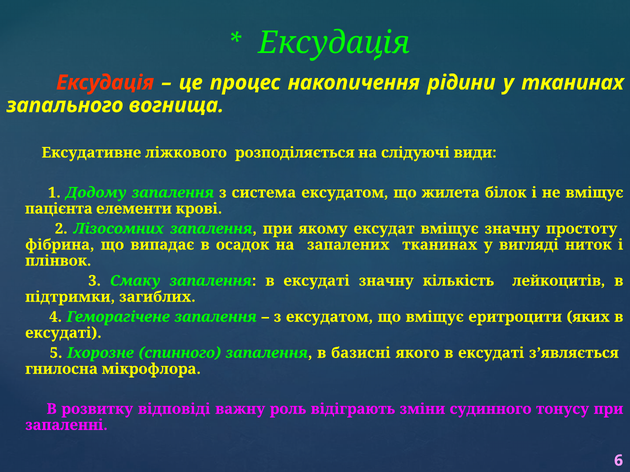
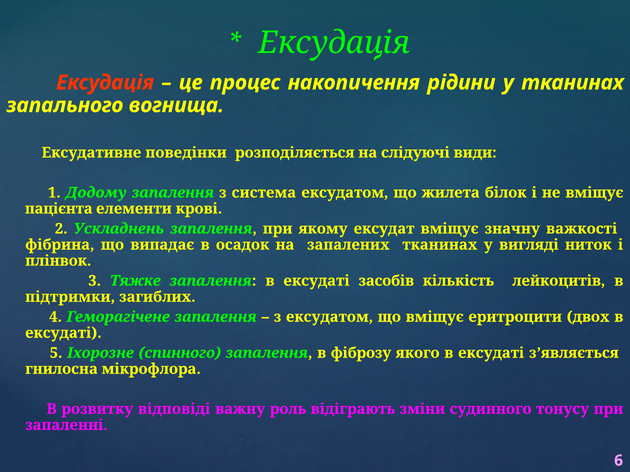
ліжкового: ліжкового -> поведінки
Лізосомних: Лізосомних -> Ускладнень
простоту: простоту -> важкості
Смаку: Смаку -> Тяжке
ексудаті значну: значну -> засобів
яких: яких -> двох
базисні: базисні -> фіброзу
